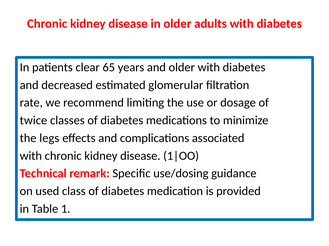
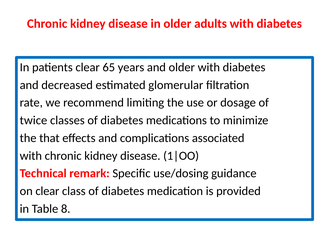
legs: legs -> that
on used: used -> clear
1: 1 -> 8
